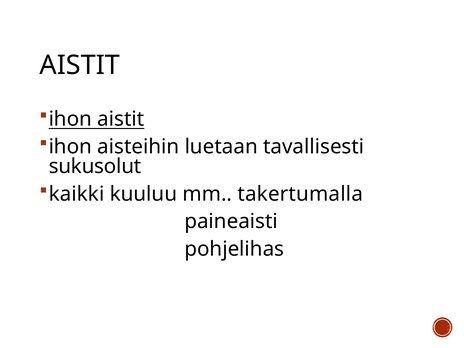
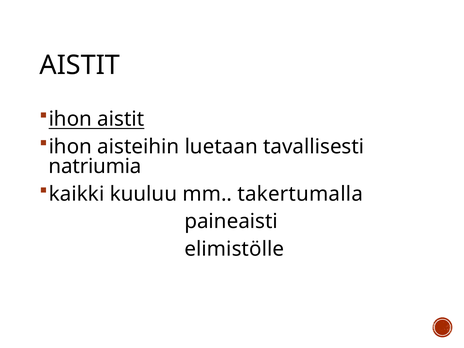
sukusolut: sukusolut -> natriumia
pohjelihas: pohjelihas -> elimistölle
